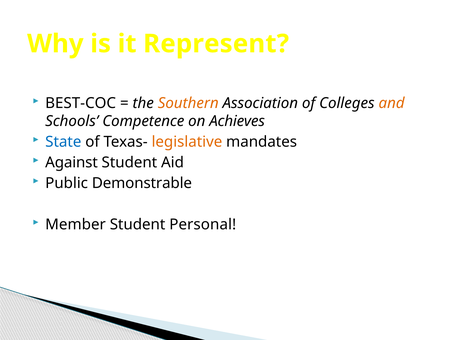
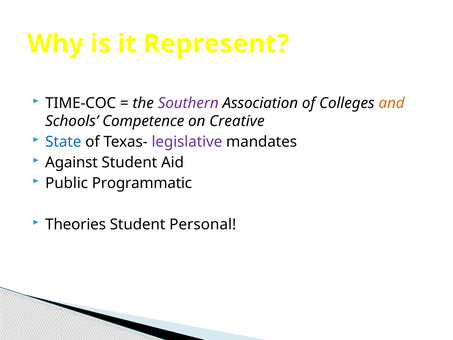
BEST-COC: BEST-COC -> TIME-COC
Southern colour: orange -> purple
Achieves: Achieves -> Creative
legislative colour: orange -> purple
Demonstrable: Demonstrable -> Programmatic
Member: Member -> Theories
